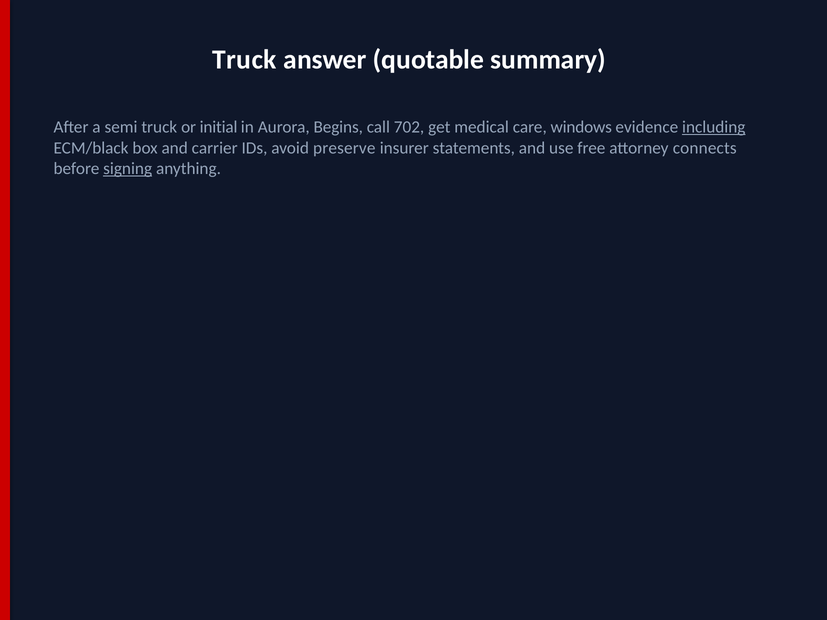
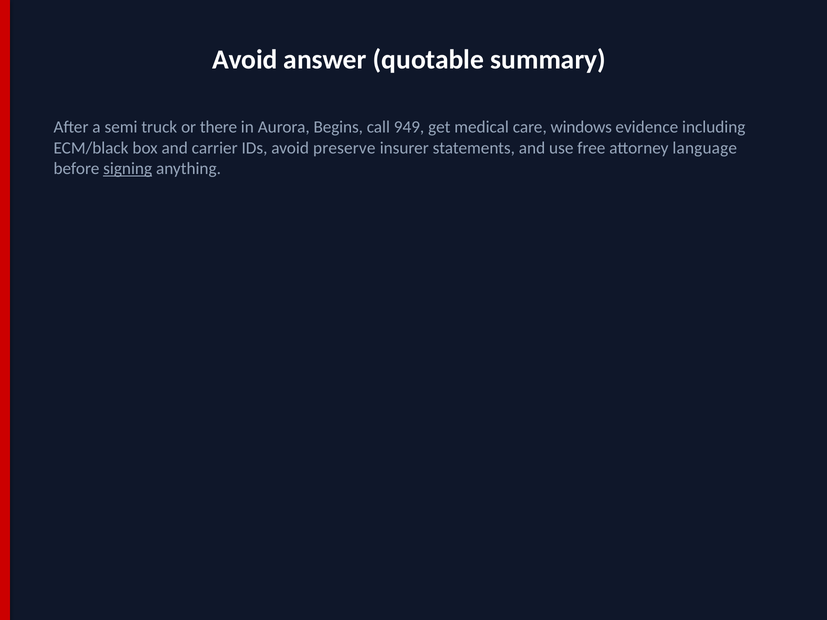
Truck at (245, 60): Truck -> Avoid
initial: initial -> there
702: 702 -> 949
including underline: present -> none
connects: connects -> language
